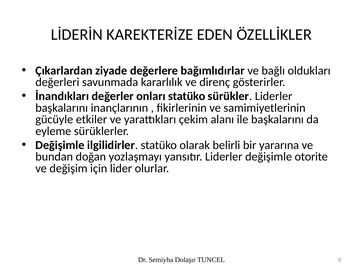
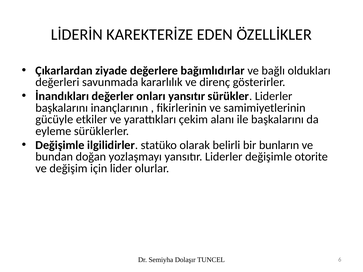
onları statüko: statüko -> yansıtır
yararına: yararına -> bunların
